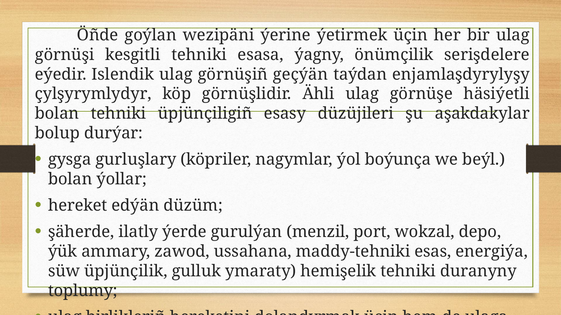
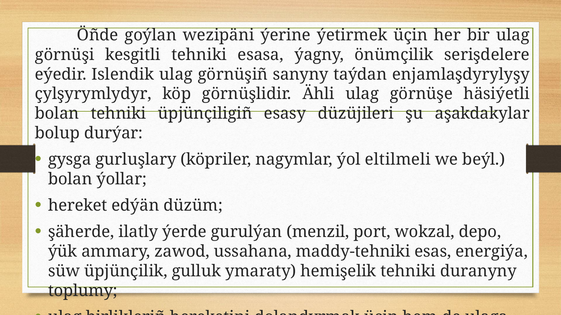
geçýän: geçýän -> sanyny
boýunça: boýunça -> eltilmeli
